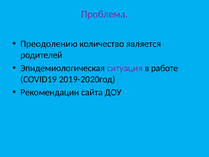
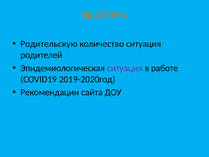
Проблема colour: purple -> orange
Преодолению: Преодолению -> Родительскую
количество является: является -> ситуация
